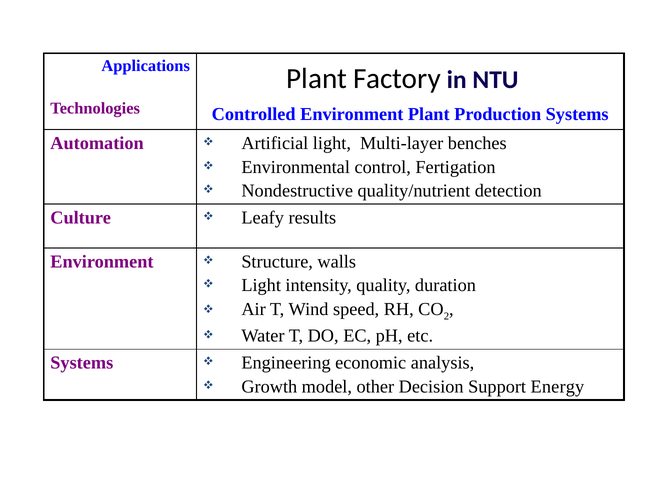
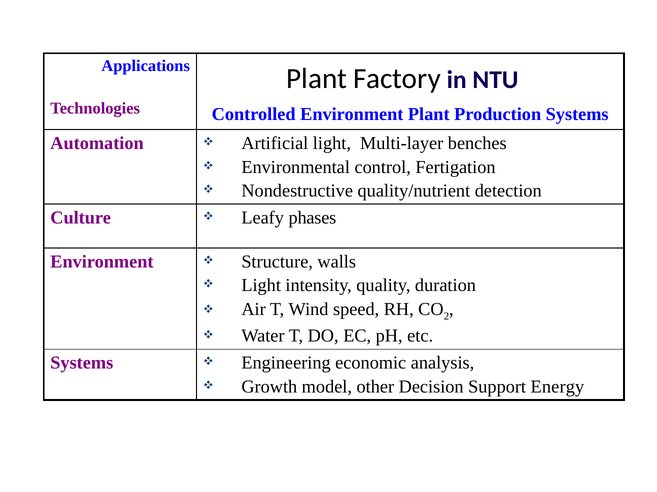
results: results -> phases
